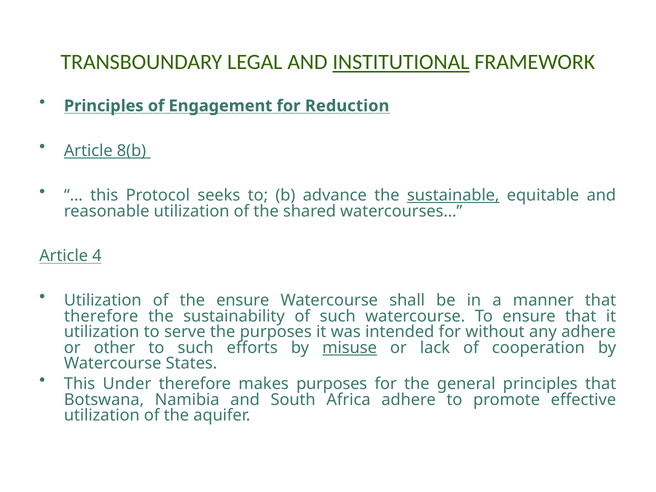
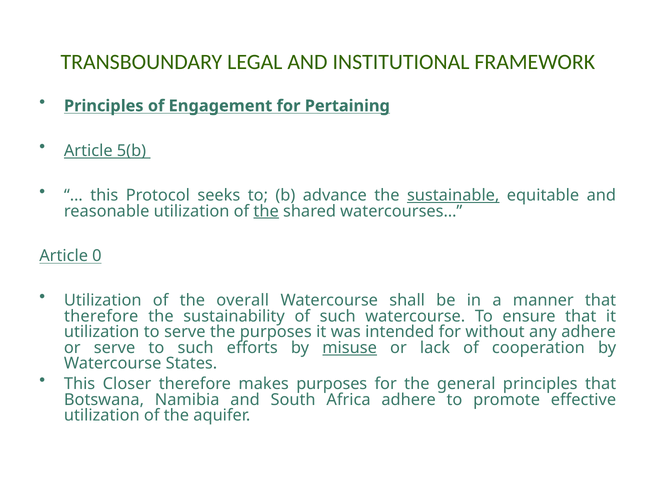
INSTITUTIONAL underline: present -> none
Reduction: Reduction -> Pertaining
8(b: 8(b -> 5(b
the at (266, 211) underline: none -> present
4: 4 -> 0
the ensure: ensure -> overall
or other: other -> serve
Under: Under -> Closer
